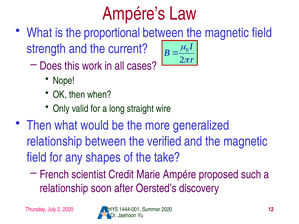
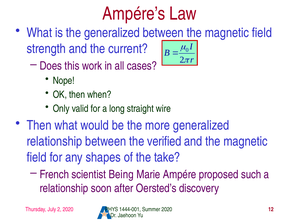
the proportional: proportional -> generalized
Credit: Credit -> Being
